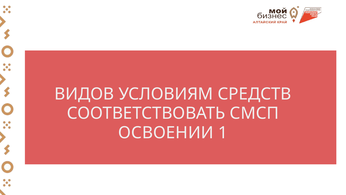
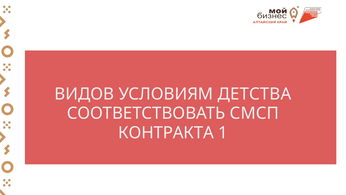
СРЕДСТВ: СРЕДСТВ -> ДЕТСТВА
ОСВОЕНИИ: ОСВОЕНИИ -> КОНТРАКТА
